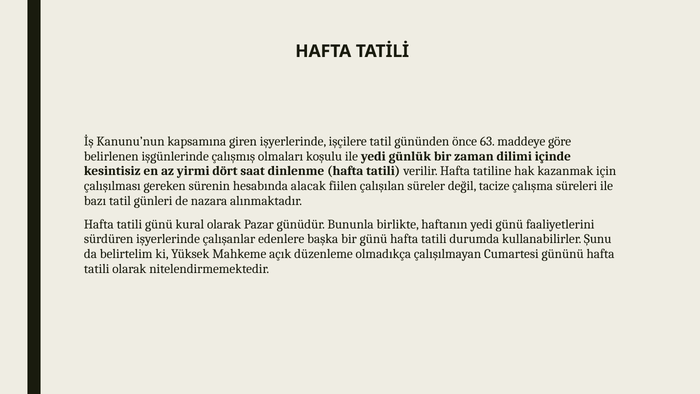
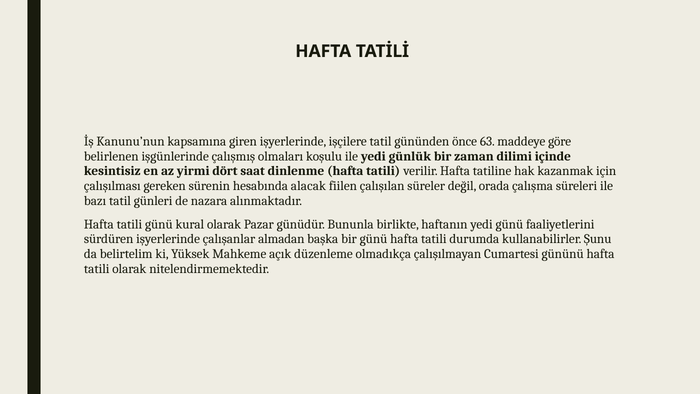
tacize: tacize -> orada
edenlere: edenlere -> almadan
